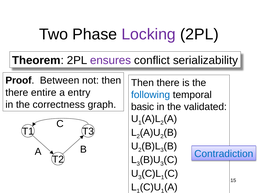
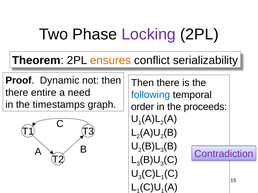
ensures colour: purple -> orange
Between: Between -> Dynamic
entry: entry -> need
correctness: correctness -> timestamps
basic: basic -> order
validated: validated -> proceeds
Contradiction colour: blue -> purple
